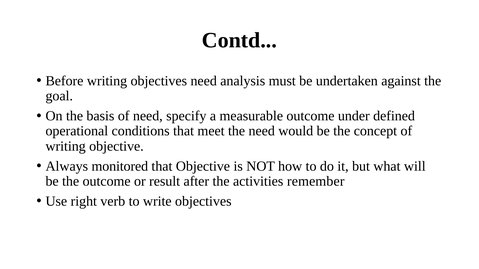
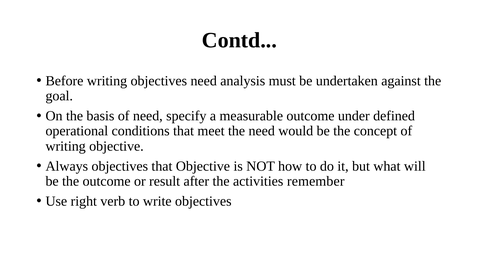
Always monitored: monitored -> objectives
